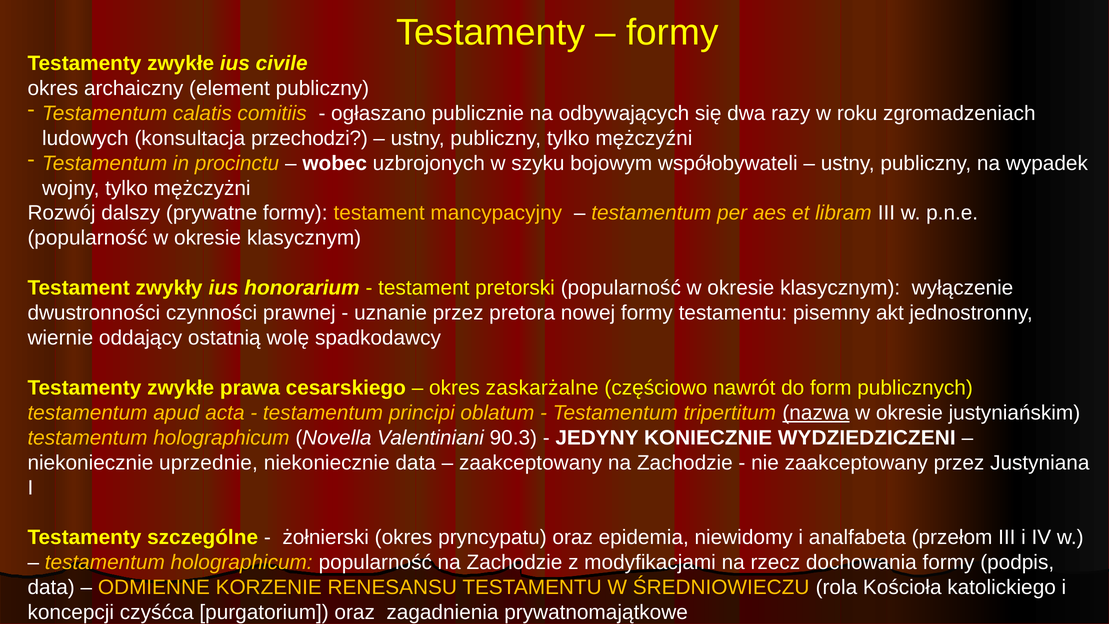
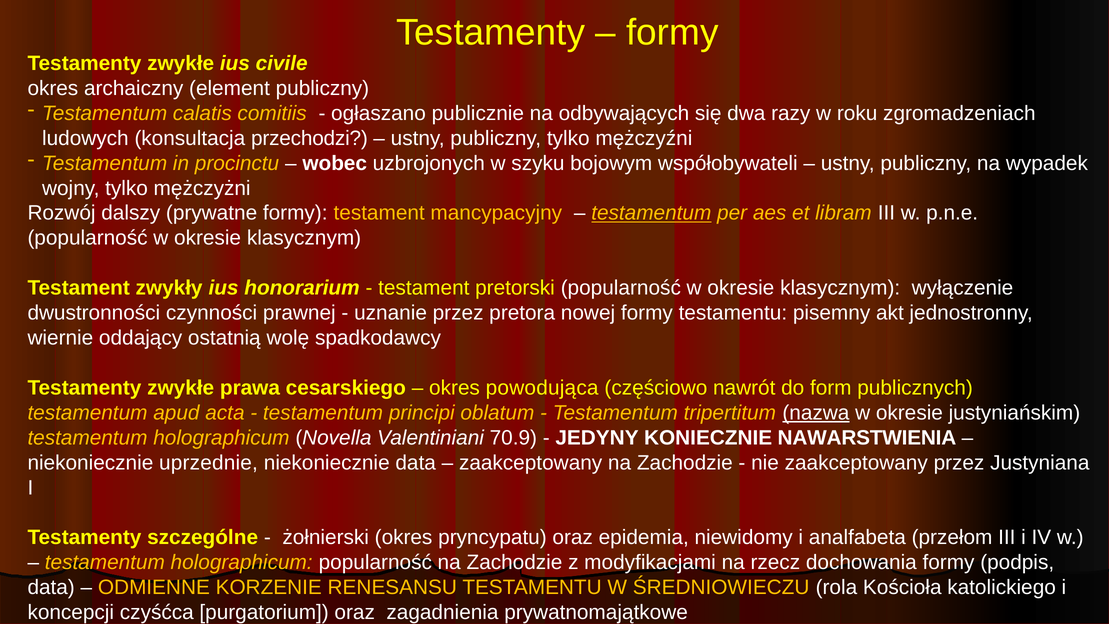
testamentum at (651, 213) underline: none -> present
zaskarżalne: zaskarżalne -> powodująca
90.3: 90.3 -> 70.9
WYDZIEDZICZENI: WYDZIEDZICZENI -> NAWARSTWIENIA
